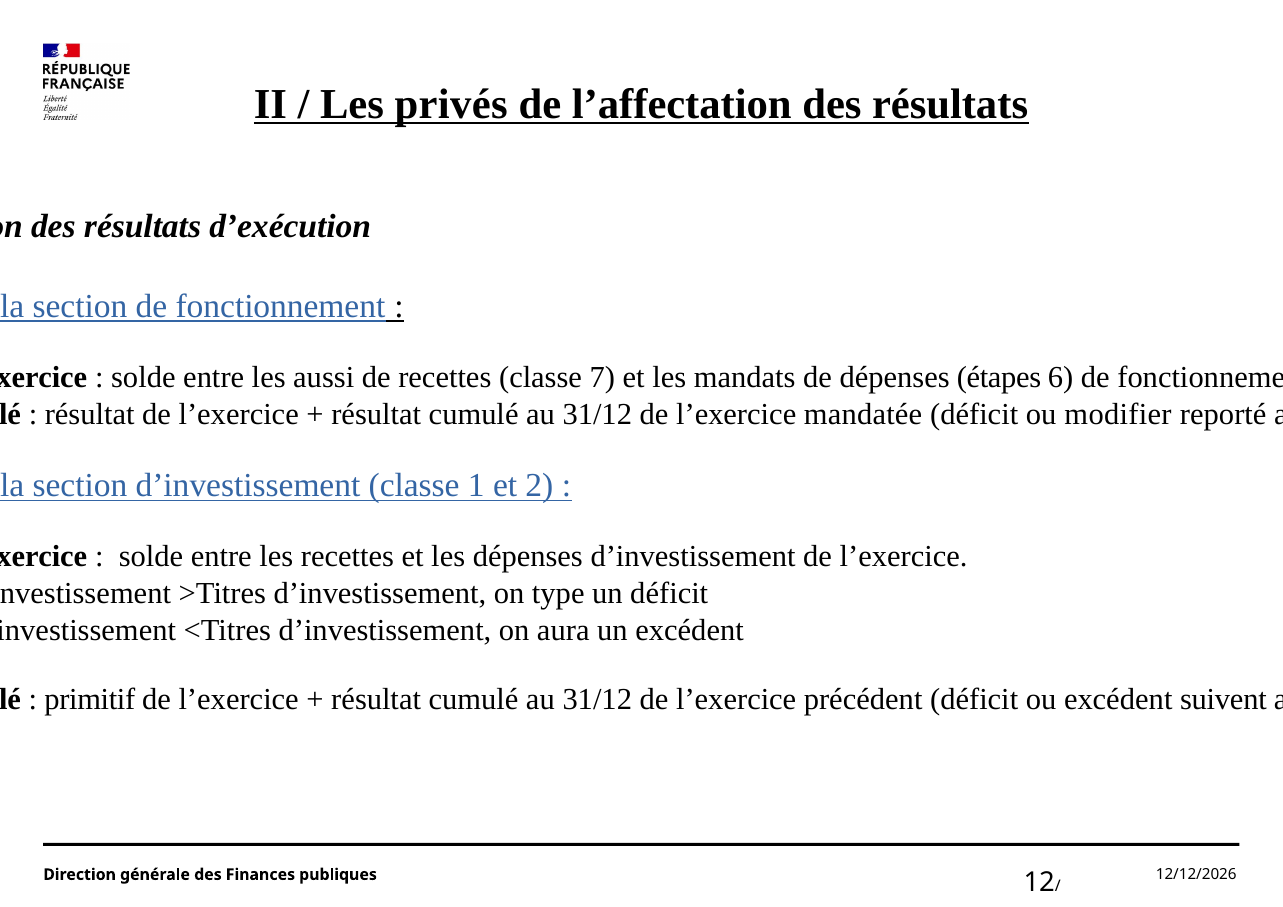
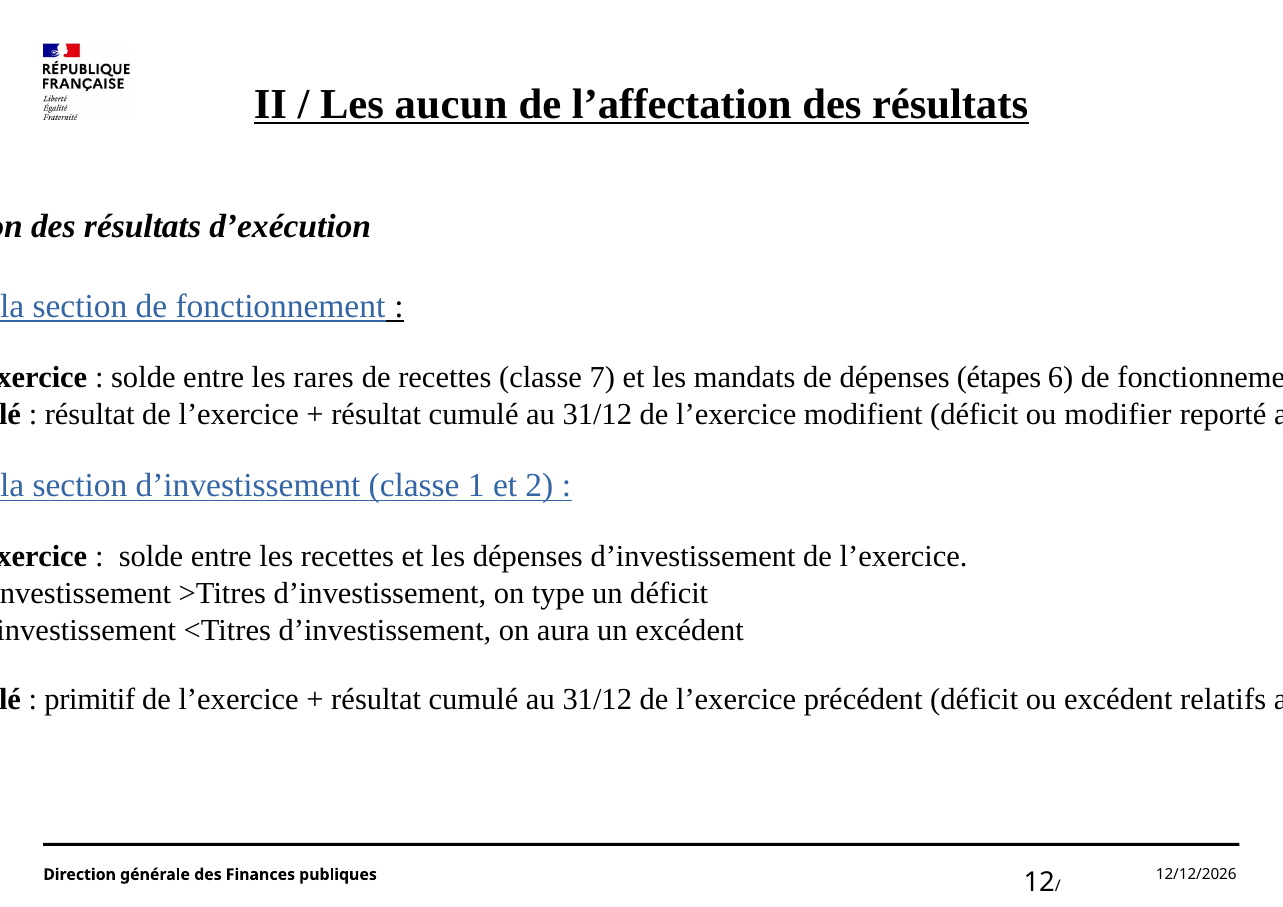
privés: privés -> aucun
aussi: aussi -> rares
mandatée: mandatée -> modifient
suivent: suivent -> relatifs
